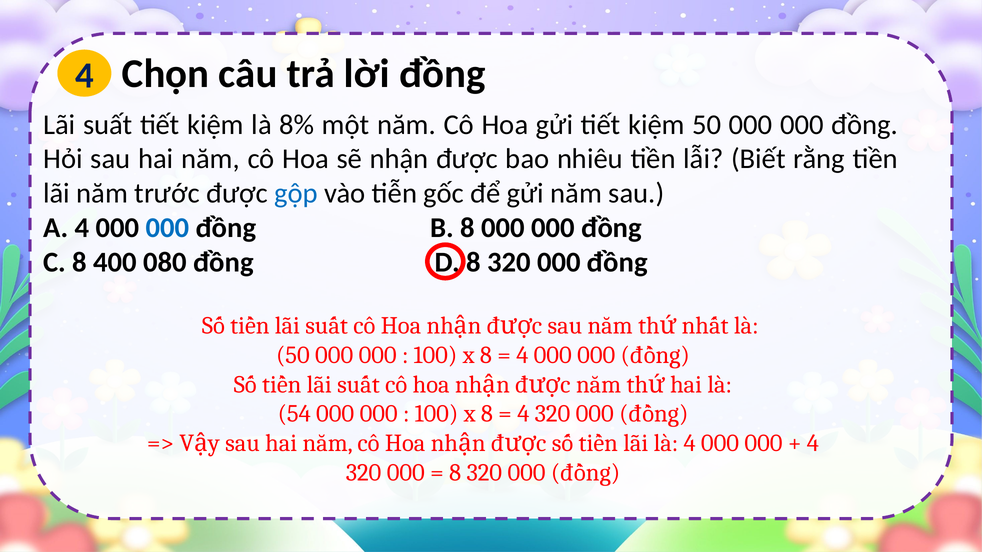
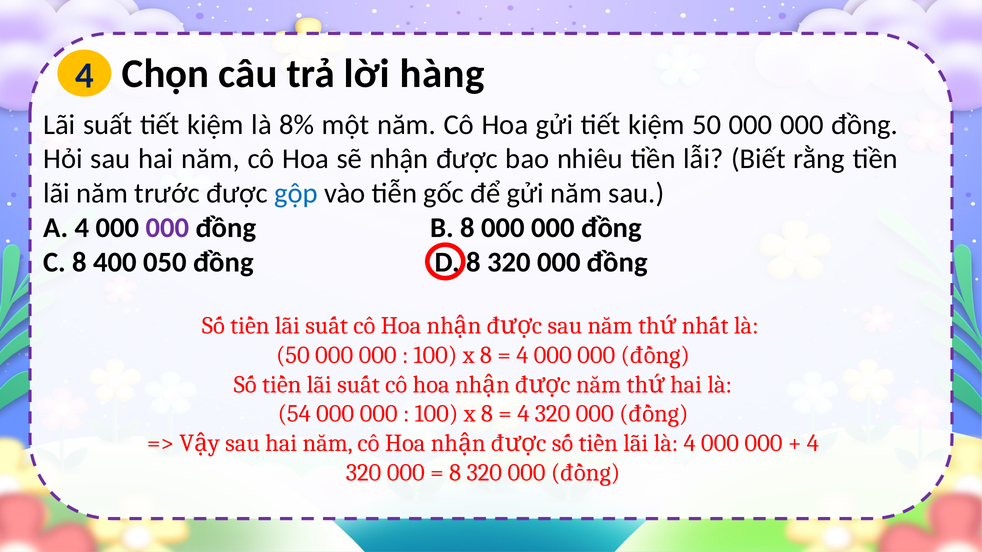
lời đồng: đồng -> hàng
000 at (167, 228) colour: blue -> purple
080: 080 -> 050
